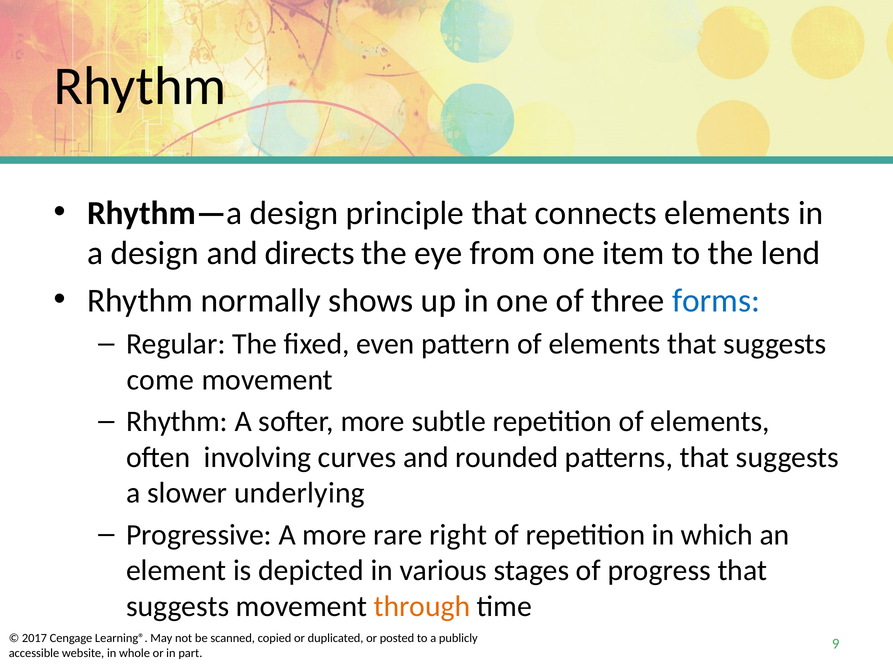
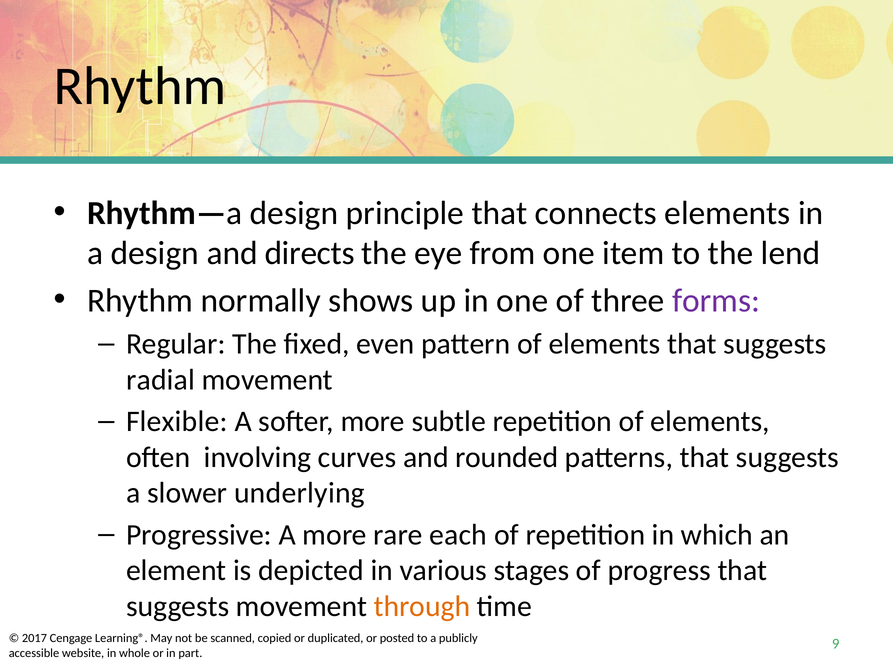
forms colour: blue -> purple
come: come -> radial
Rhythm at (177, 421): Rhythm -> Flexible
right: right -> each
